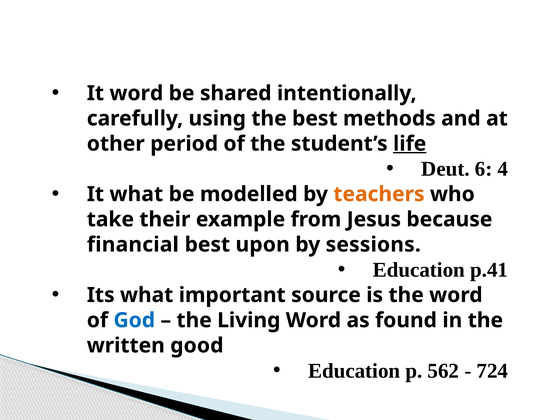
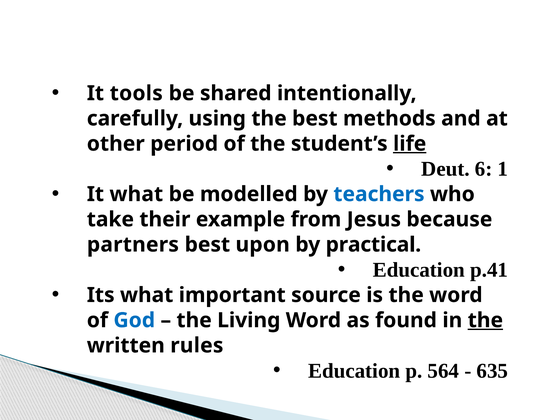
It word: word -> tools
4: 4 -> 1
teachers colour: orange -> blue
financial: financial -> partners
sessions: sessions -> practical
the at (485, 320) underline: none -> present
good: good -> rules
562: 562 -> 564
724: 724 -> 635
